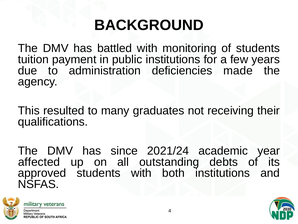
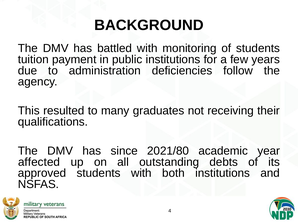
made: made -> follow
2021/24: 2021/24 -> 2021/80
